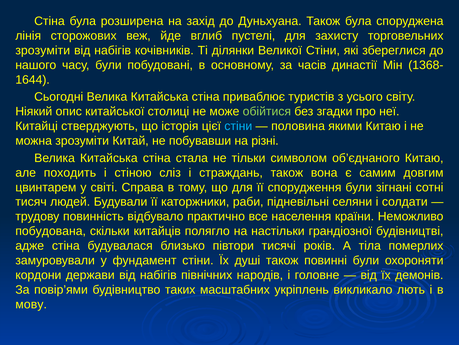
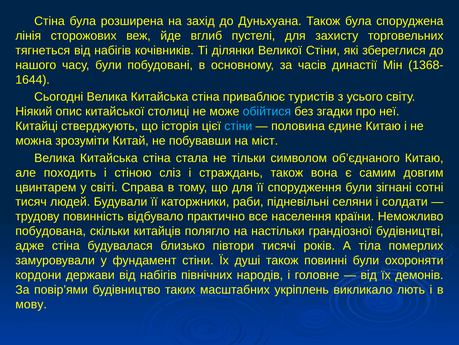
зрозуміти at (43, 50): зрозуміти -> тягнеться
обійтися colour: light green -> light blue
якими: якими -> єдине
різні: різні -> міст
